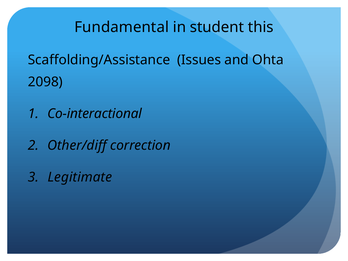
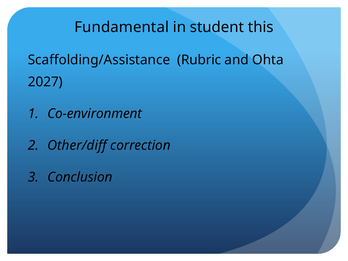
Issues: Issues -> Rubric
2098: 2098 -> 2027
Co-interactional: Co-interactional -> Co-environment
Legitimate: Legitimate -> Conclusion
